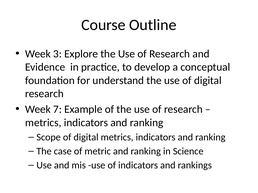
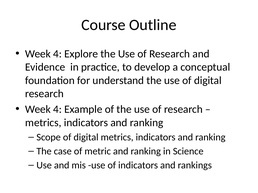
3 at (57, 54): 3 -> 4
7 at (57, 110): 7 -> 4
